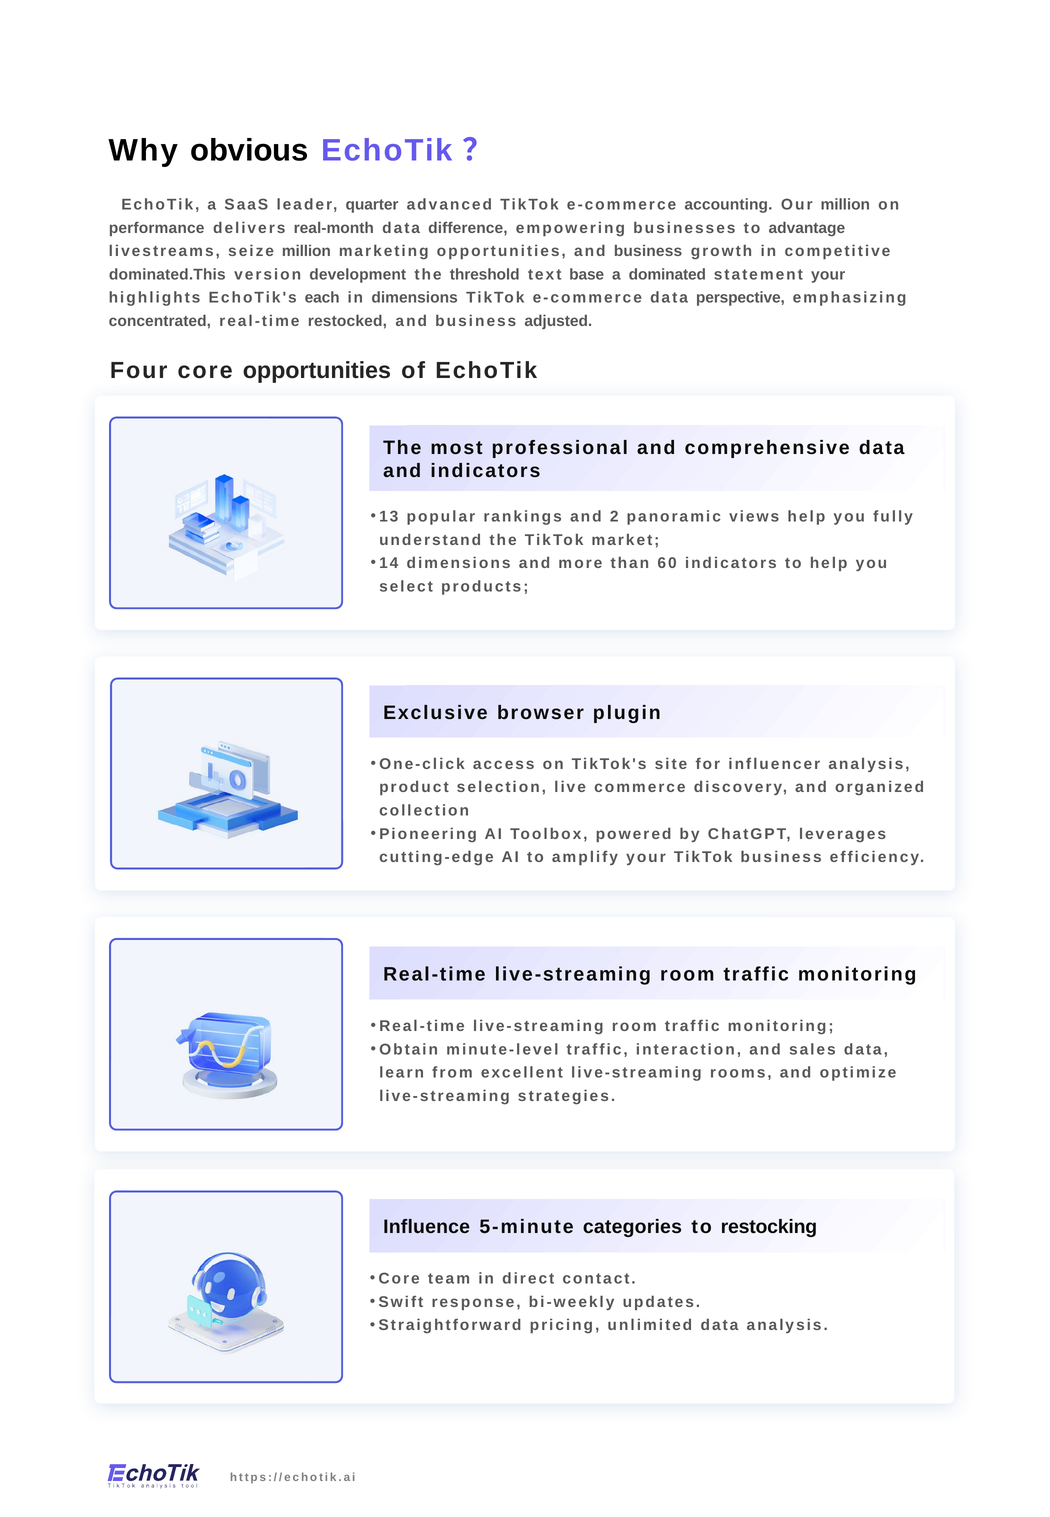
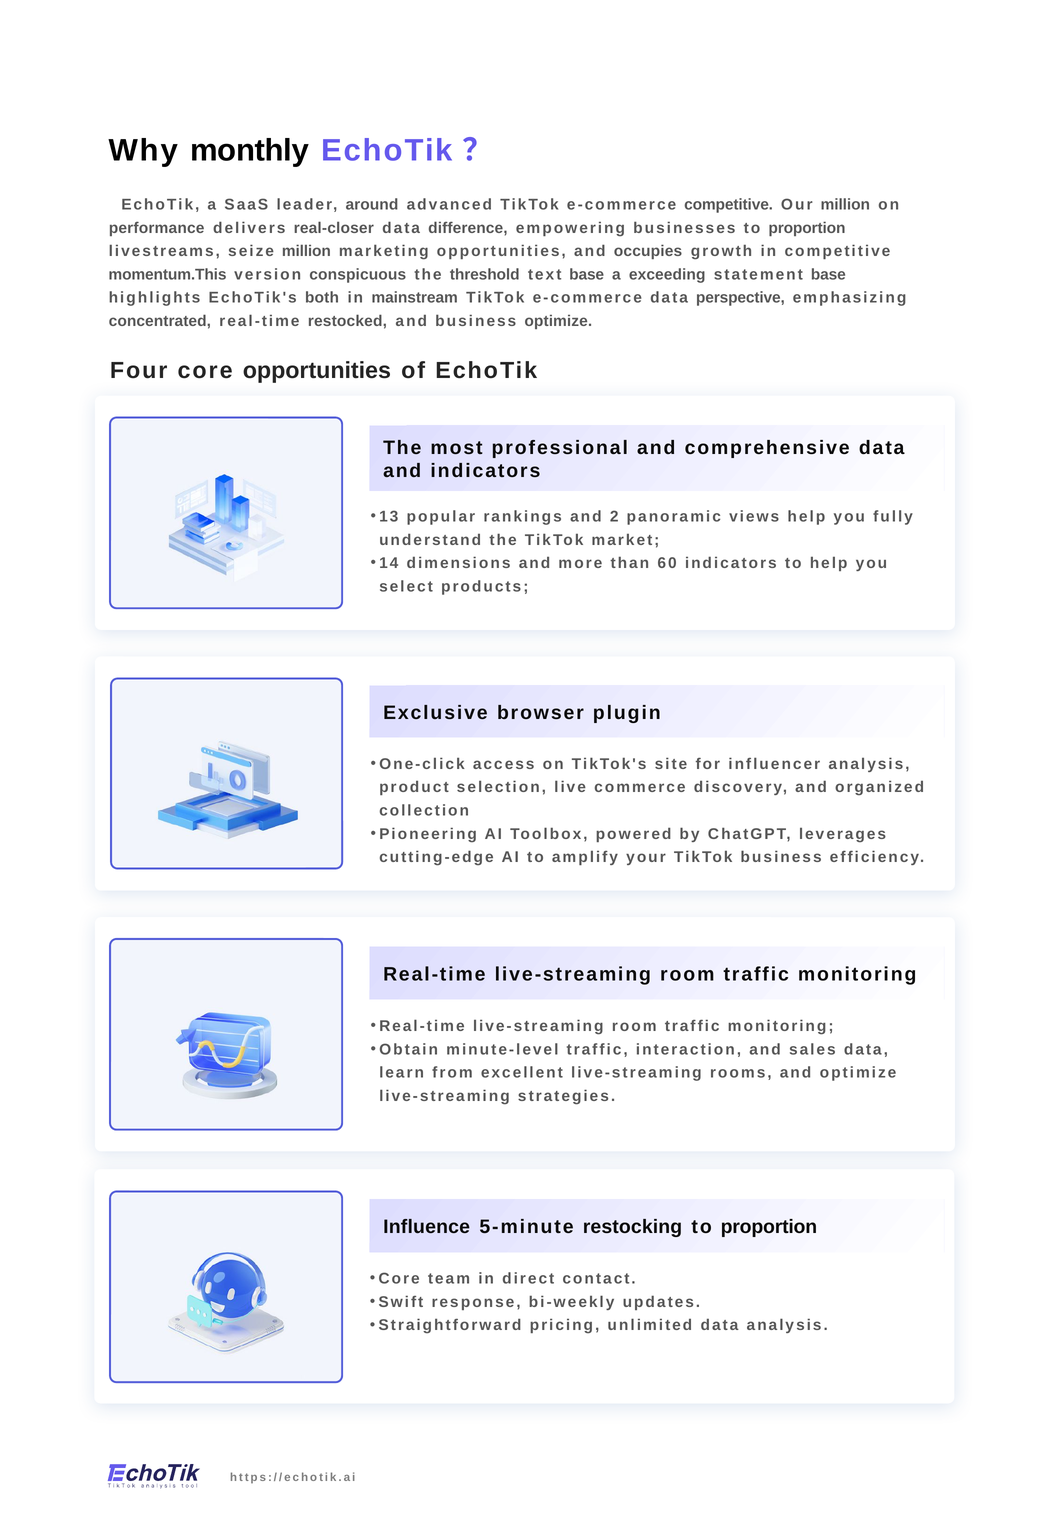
obvious: obvious -> monthly
quarter: quarter -> around
e-commerce accounting: accounting -> competitive
real-month: real-month -> real-closer
businesses to advantage: advantage -> proportion
opportunities and business: business -> occupies
dominated.This: dominated.This -> momentum.This
development: development -> conspicuous
dominated: dominated -> exceeding
statement your: your -> base
each: each -> both
in dimensions: dimensions -> mainstream
business adjusted: adjusted -> optimize
categories: categories -> restocking
restocking at (769, 1227): restocking -> proportion
